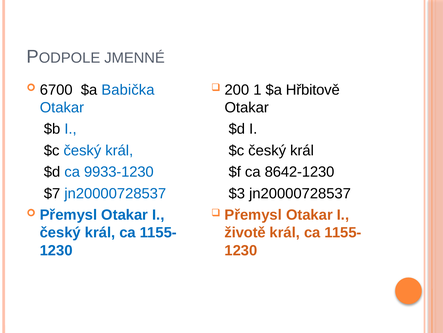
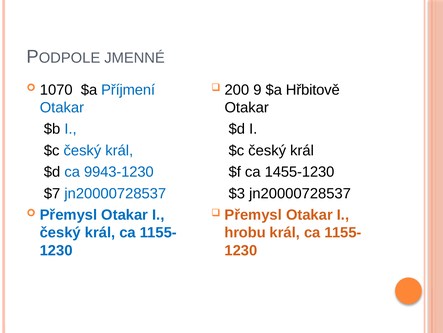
6700: 6700 -> 1070
Babička: Babička -> Příjmení
1: 1 -> 9
9933-1230: 9933-1230 -> 9943-1230
8642-1230: 8642-1230 -> 1455-1230
životě: životě -> hrobu
